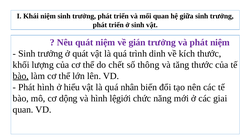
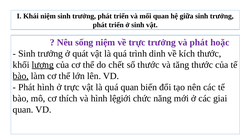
Nêu quát: quát -> sống
về gián: gián -> trực
phát niệm: niệm -> hoặc
lượng underline: none -> present
số thông: thông -> thước
ở hiểu: hiểu -> trực
quá nhân: nhân -> quan
dộng: dộng -> thích
